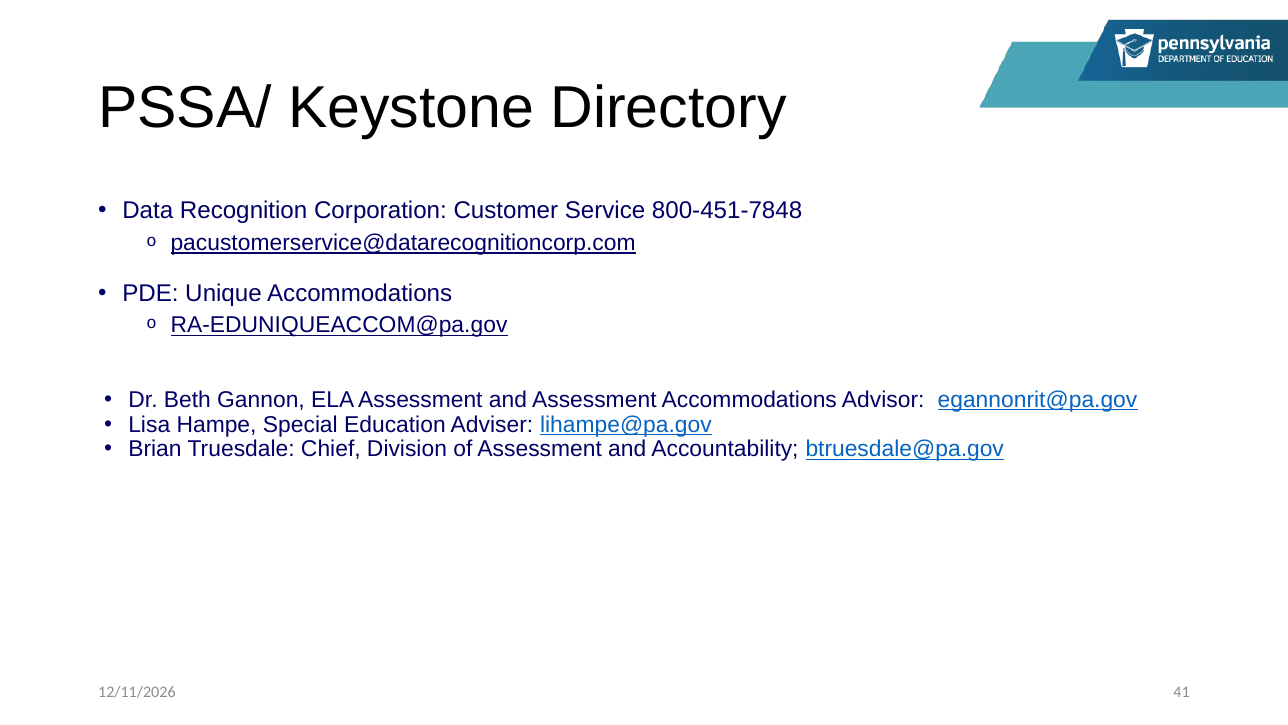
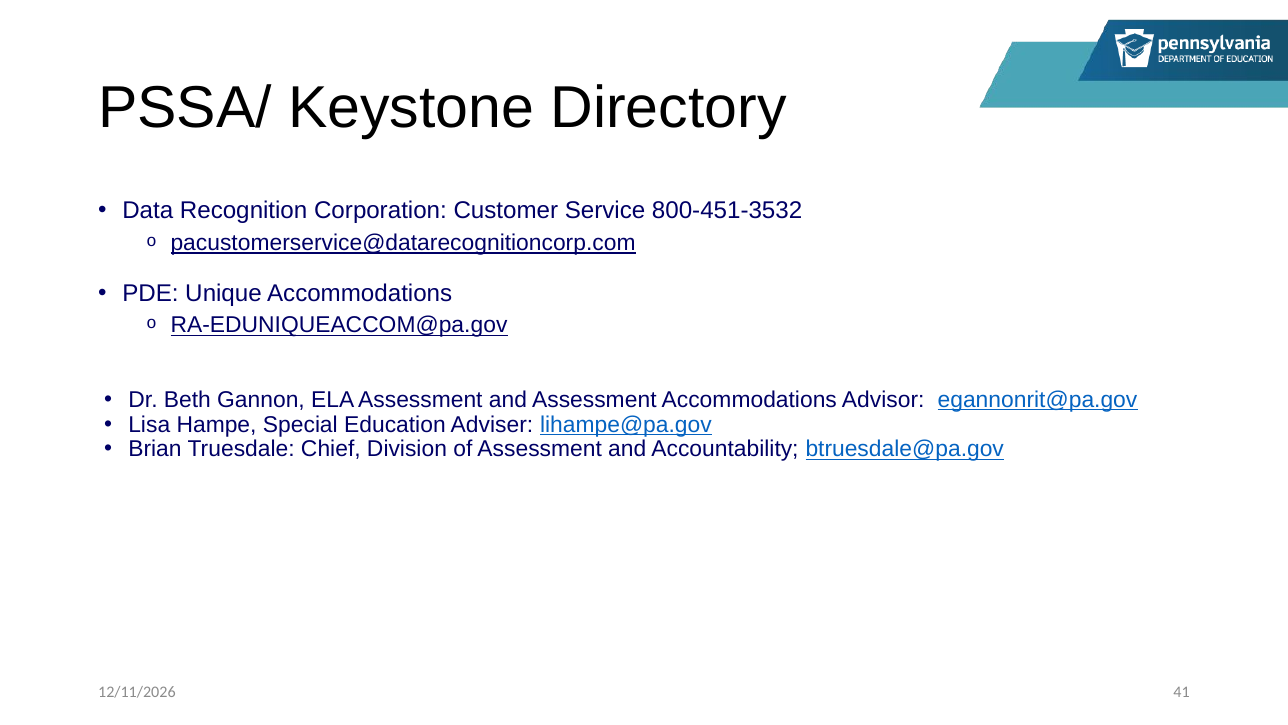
800-451-7848: 800-451-7848 -> 800-451-3532
